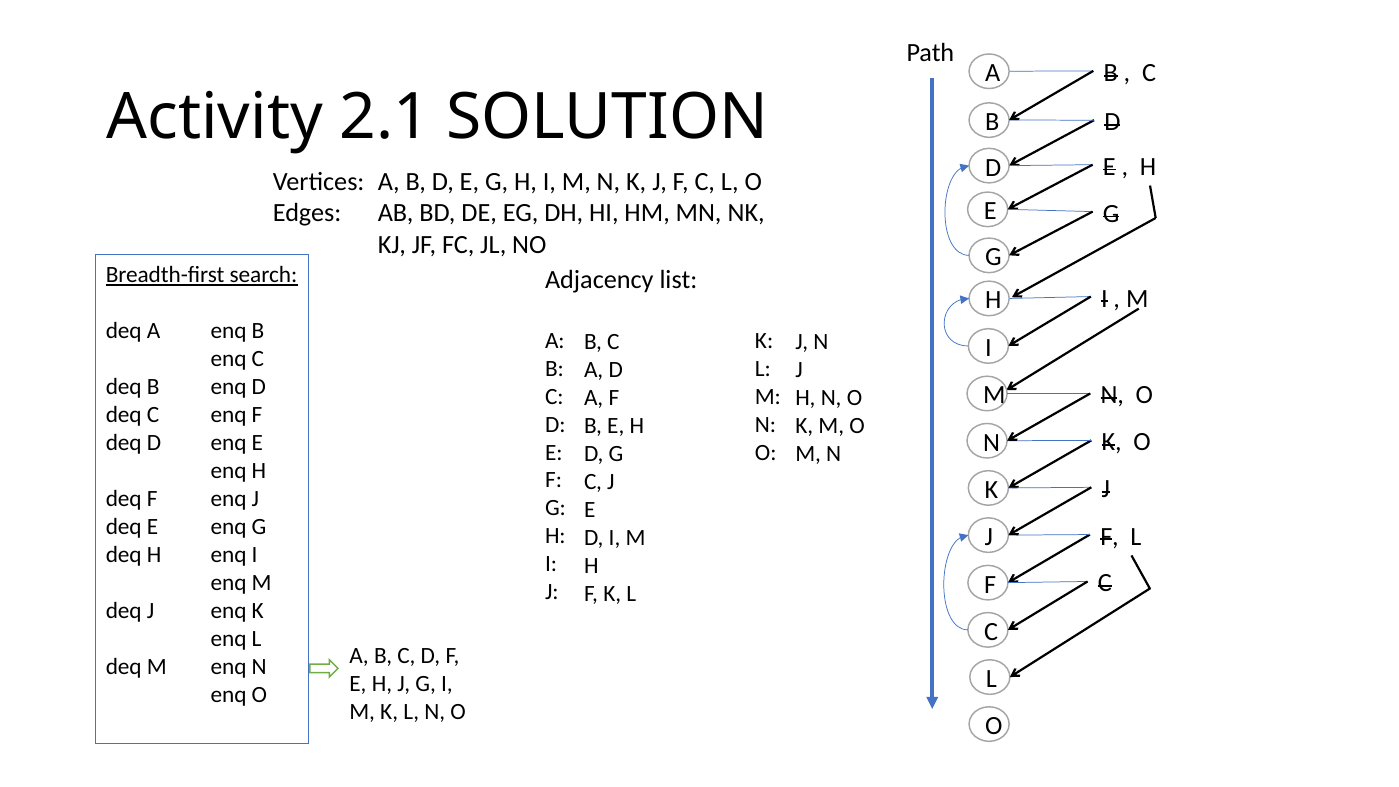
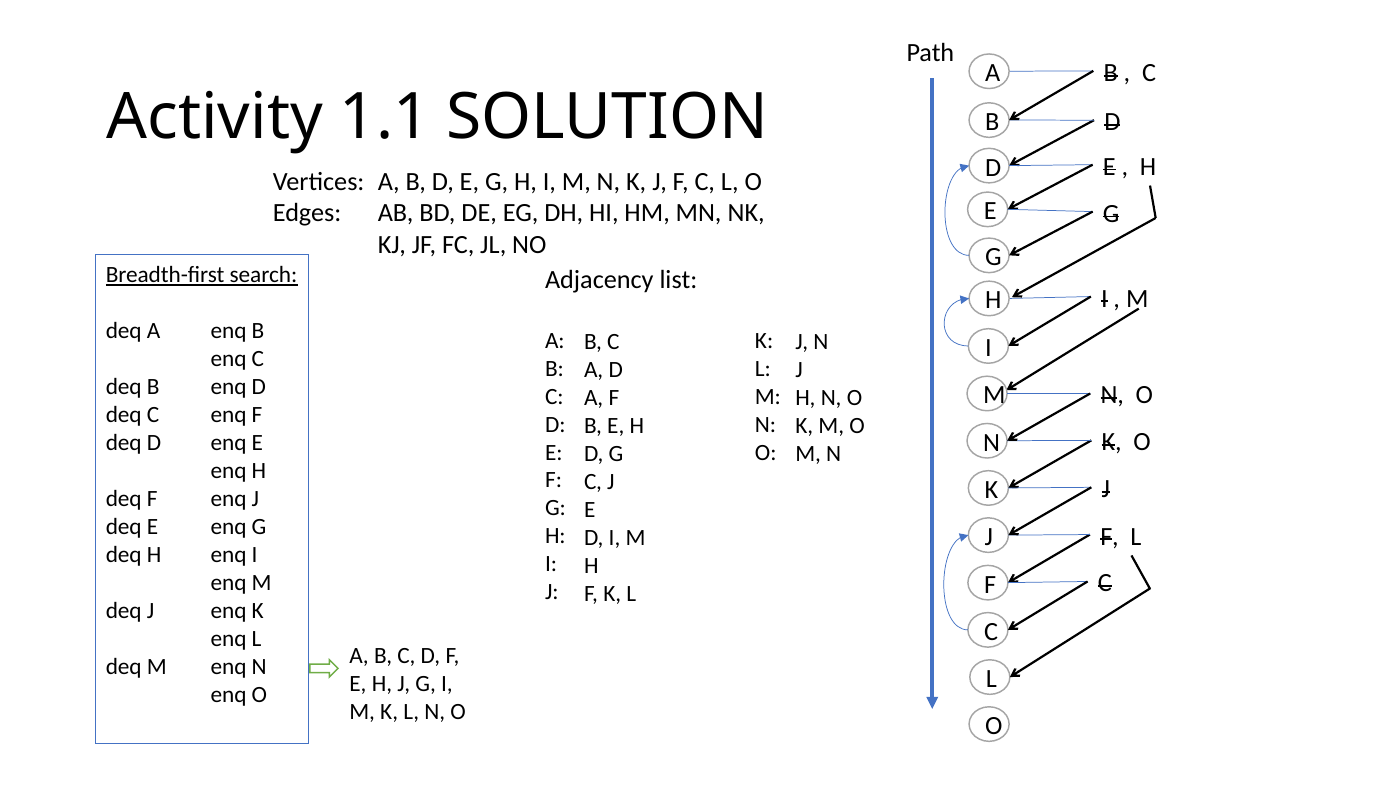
2.1: 2.1 -> 1.1
